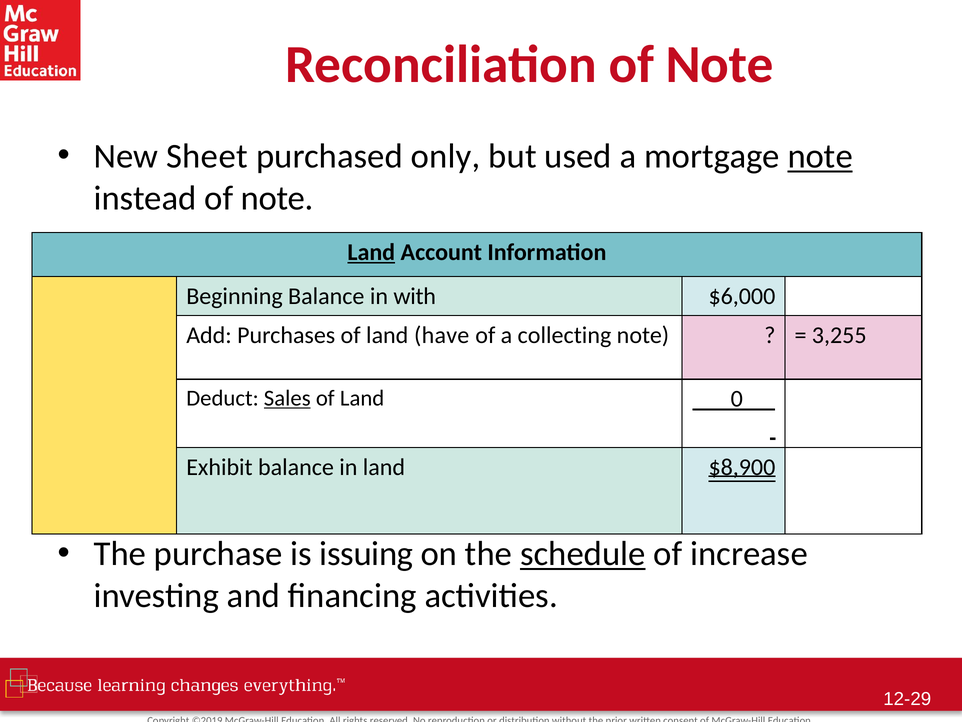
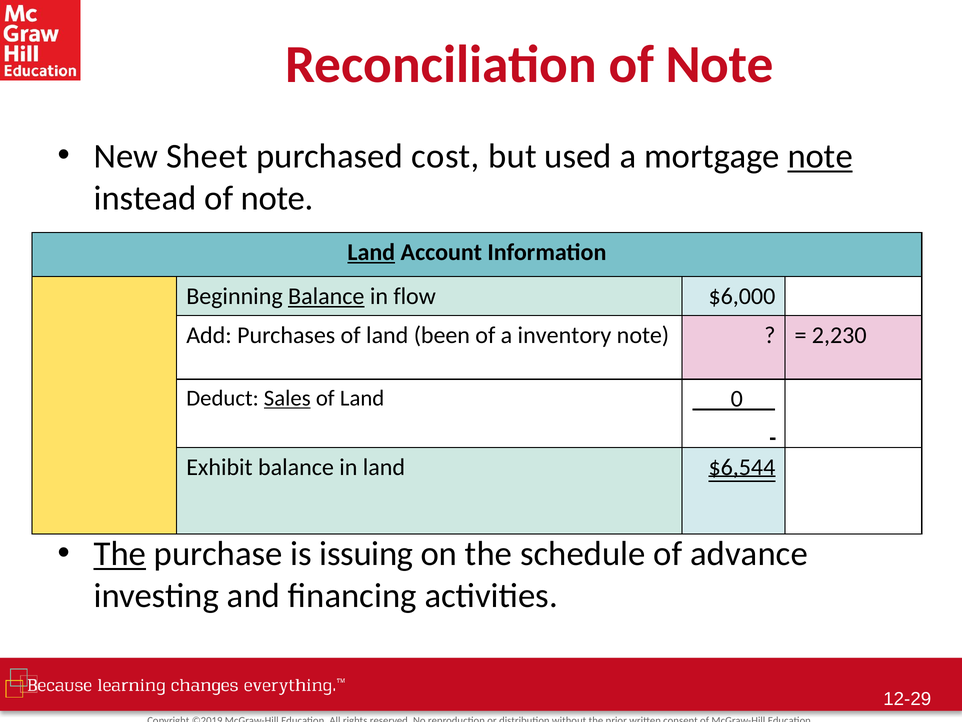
only: only -> cost
Balance at (326, 296) underline: none -> present
with: with -> flow
have: have -> been
collecting: collecting -> inventory
3,255: 3,255 -> 2,230
$8,900: $8,900 -> $6,544
The at (120, 554) underline: none -> present
schedule underline: present -> none
increase: increase -> advance
